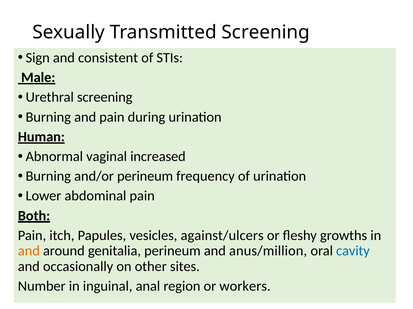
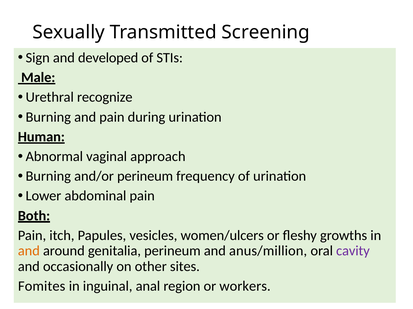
consistent: consistent -> developed
Urethral screening: screening -> recognize
increased: increased -> approach
against/ulcers: against/ulcers -> women/ulcers
cavity colour: blue -> purple
Number: Number -> Fomites
